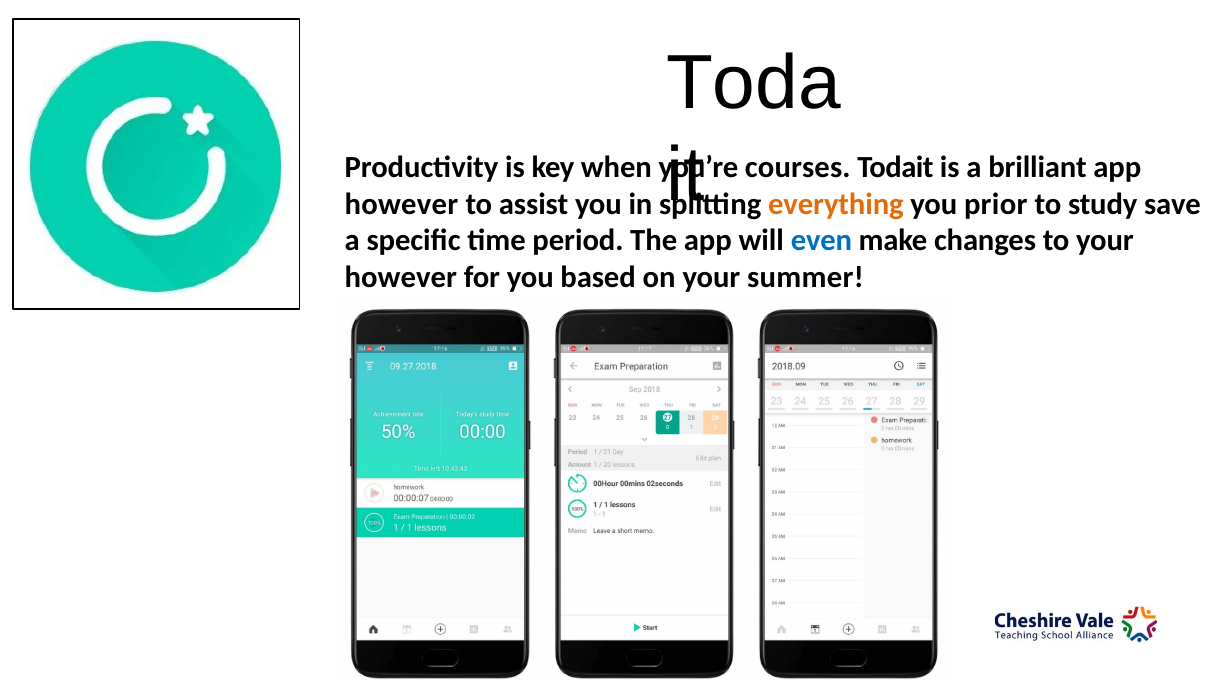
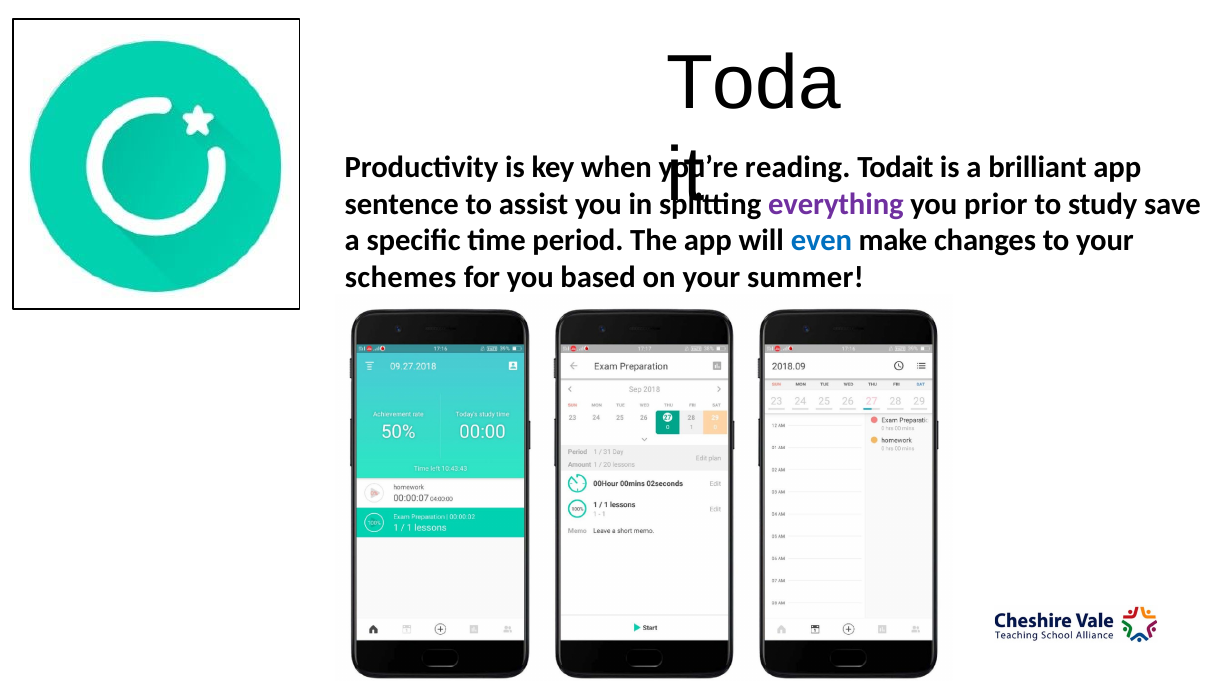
courses: courses -> reading
however at (401, 204): however -> sentence
everything colour: orange -> purple
however at (401, 278): however -> schemes
